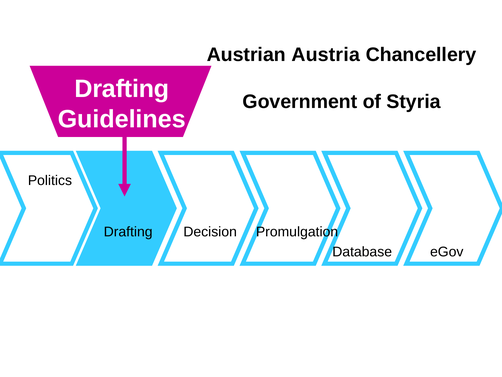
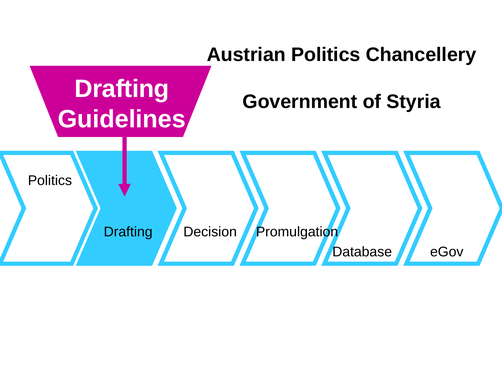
Austrian Austria: Austria -> Politics
